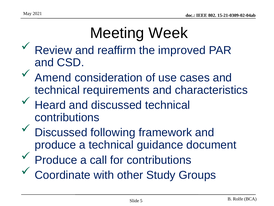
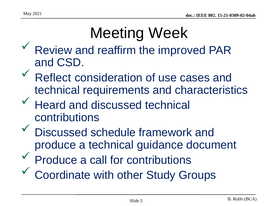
Amend: Amend -> Reflect
following: following -> schedule
